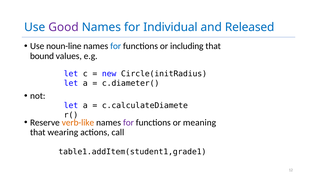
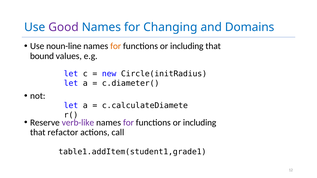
Individual: Individual -> Changing
Released: Released -> Domains
for at (116, 46) colour: blue -> orange
verb-like colour: orange -> purple
meaning at (200, 123): meaning -> including
wearing: wearing -> refactor
